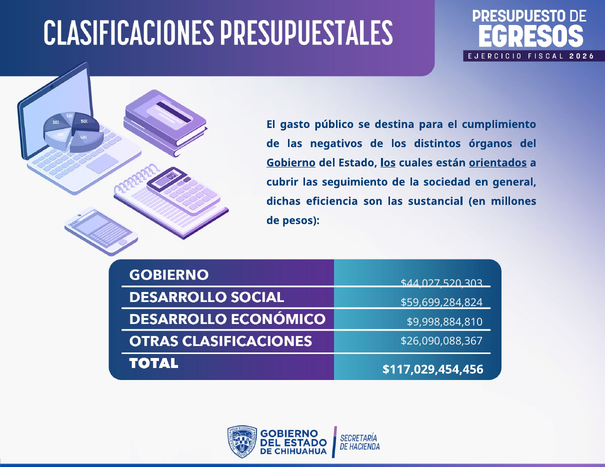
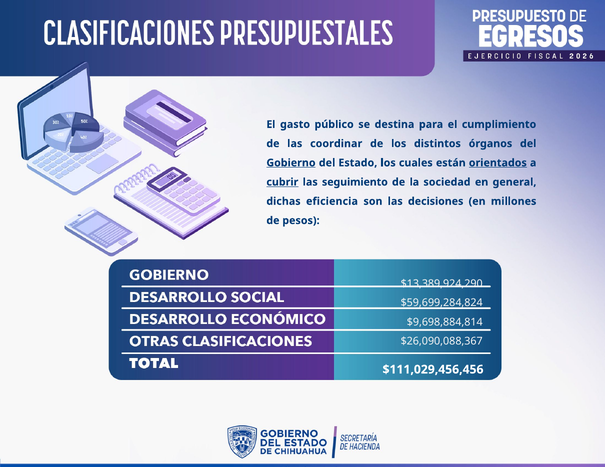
negativos: negativos -> coordinar
los at (388, 163) underline: present -> none
cubrir underline: none -> present
sustancial: sustancial -> decisiones
$44,027,520,303: $44,027,520,303 -> $13,389,924,290
$9,998,884,810: $9,998,884,810 -> $9,698,884,814
$117,029,454,456: $117,029,454,456 -> $111,029,456,456
